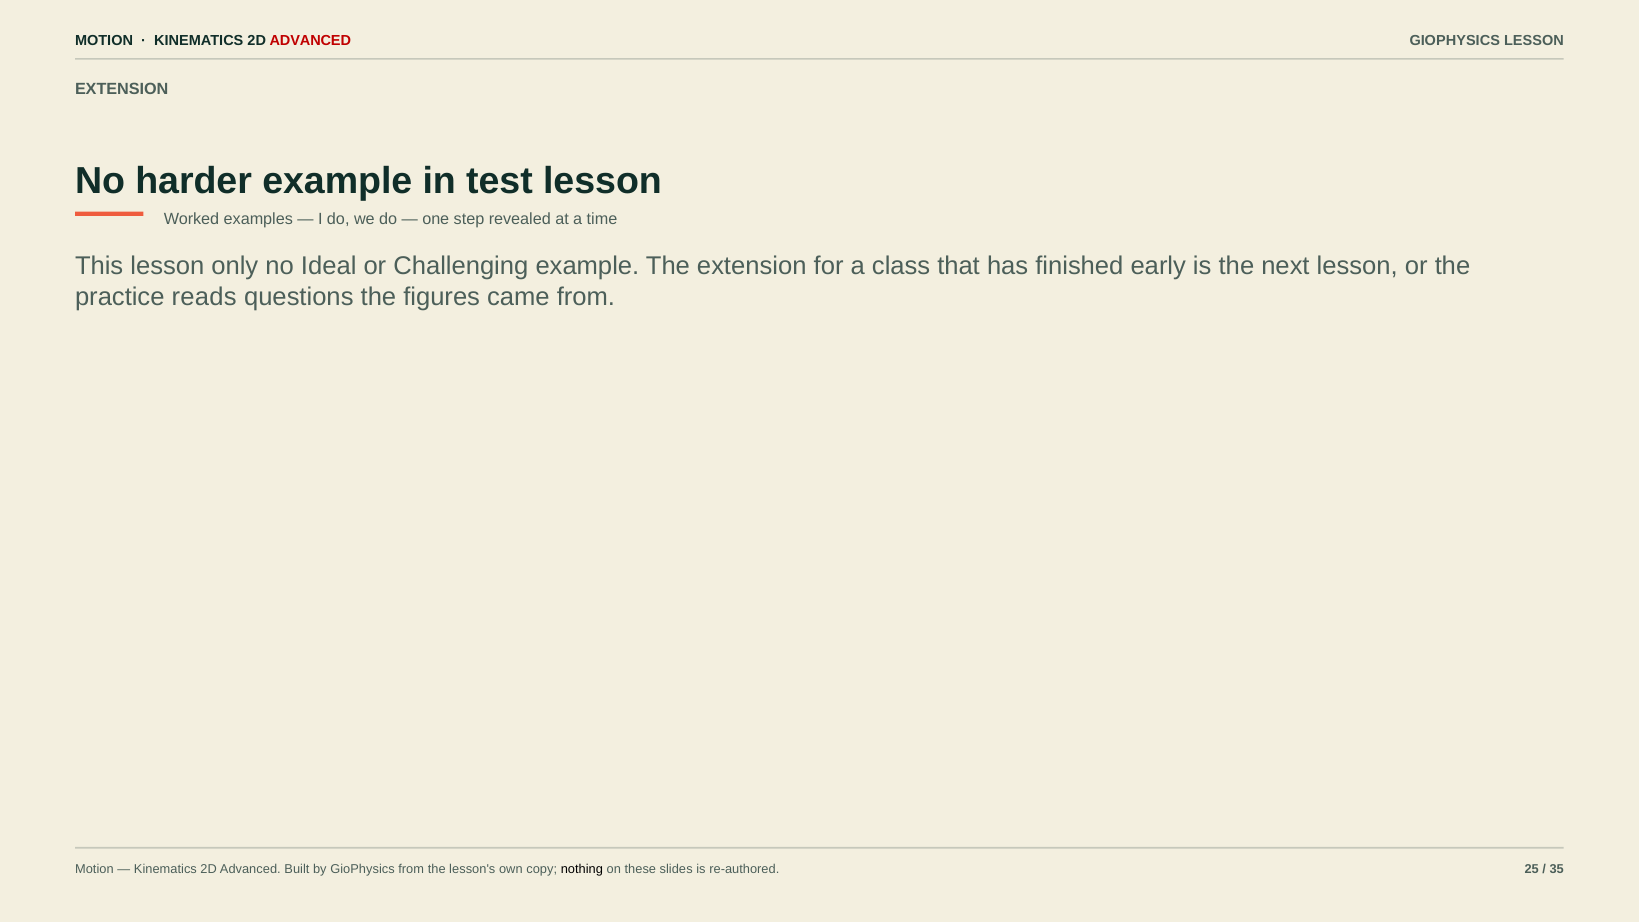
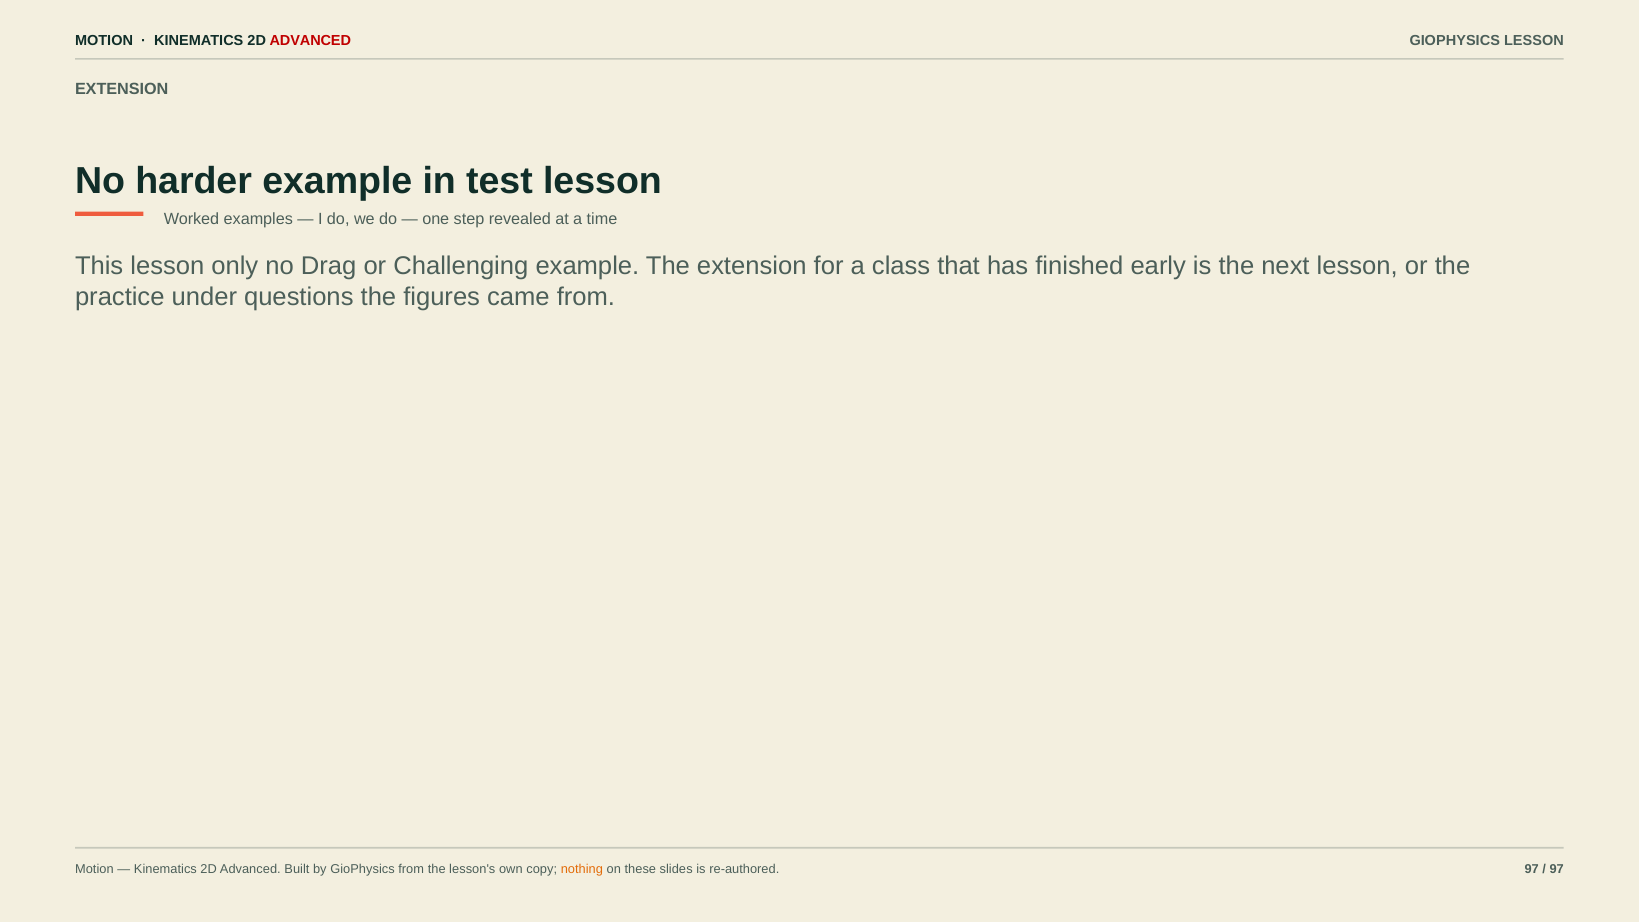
Ideal: Ideal -> Drag
reads: reads -> under
nothing colour: black -> orange
re-authored 25: 25 -> 97
35 at (1557, 869): 35 -> 97
